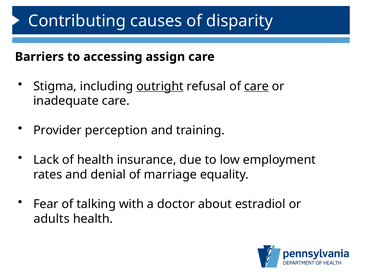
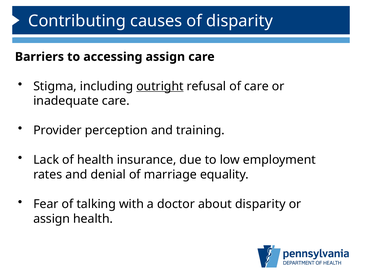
care at (256, 86) underline: present -> none
about estradiol: estradiol -> disparity
adults at (52, 219): adults -> assign
